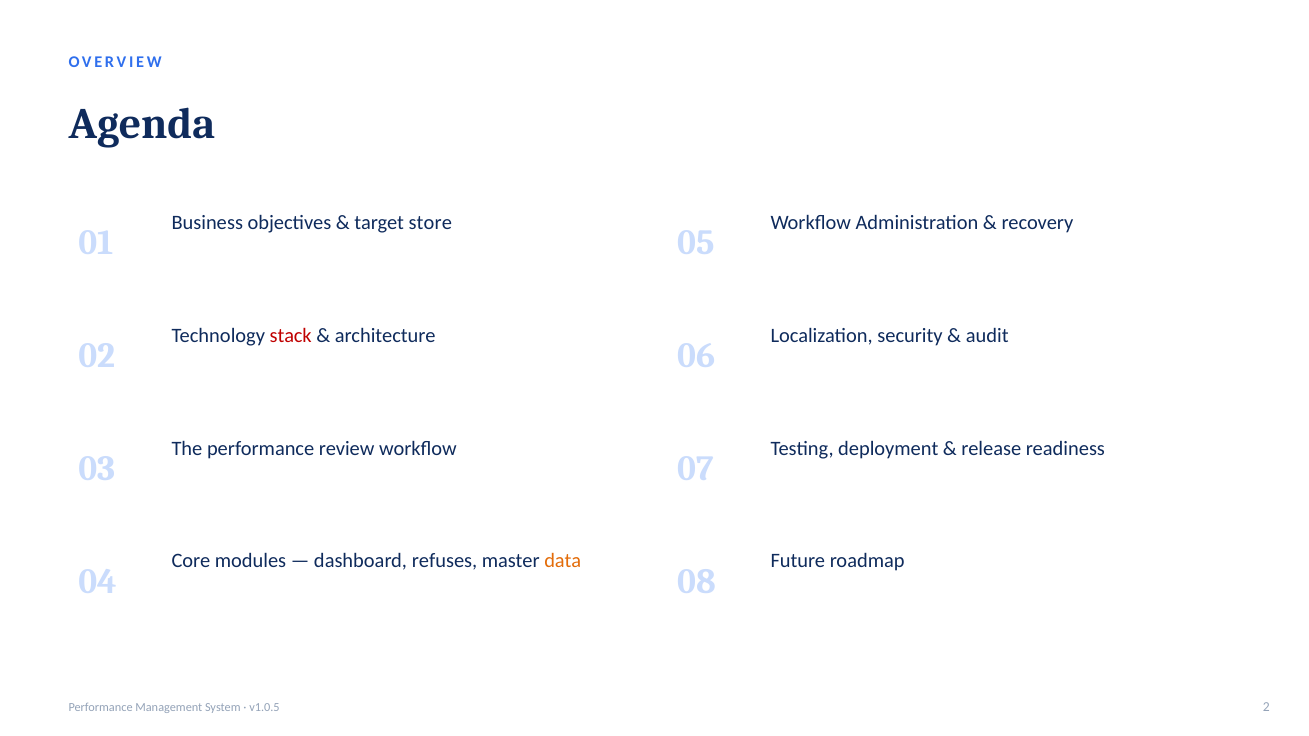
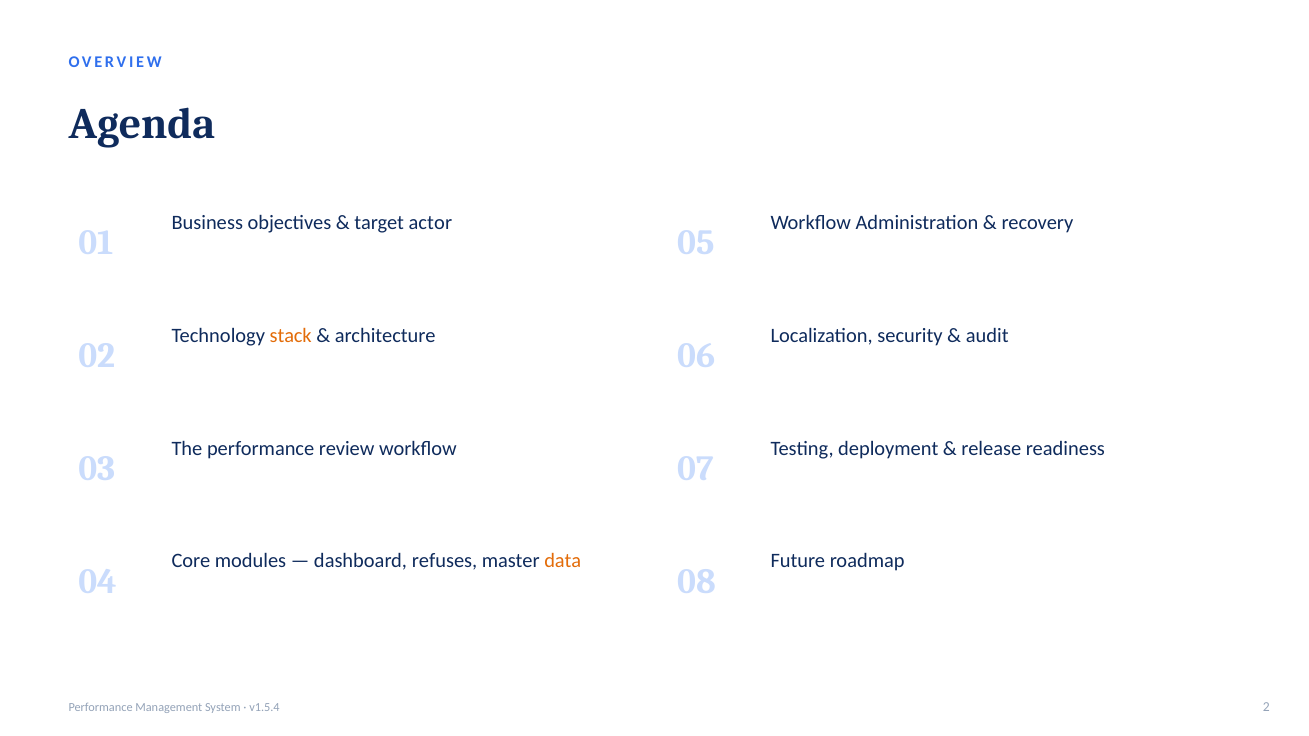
store: store -> actor
stack colour: red -> orange
v1.0.5: v1.0.5 -> v1.5.4
